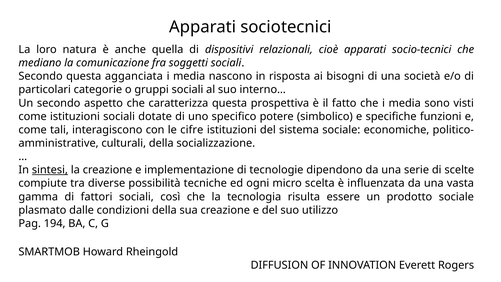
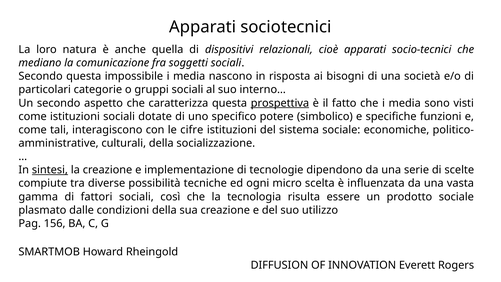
agganciata: agganciata -> impossibile
prospettiva underline: none -> present
194: 194 -> 156
